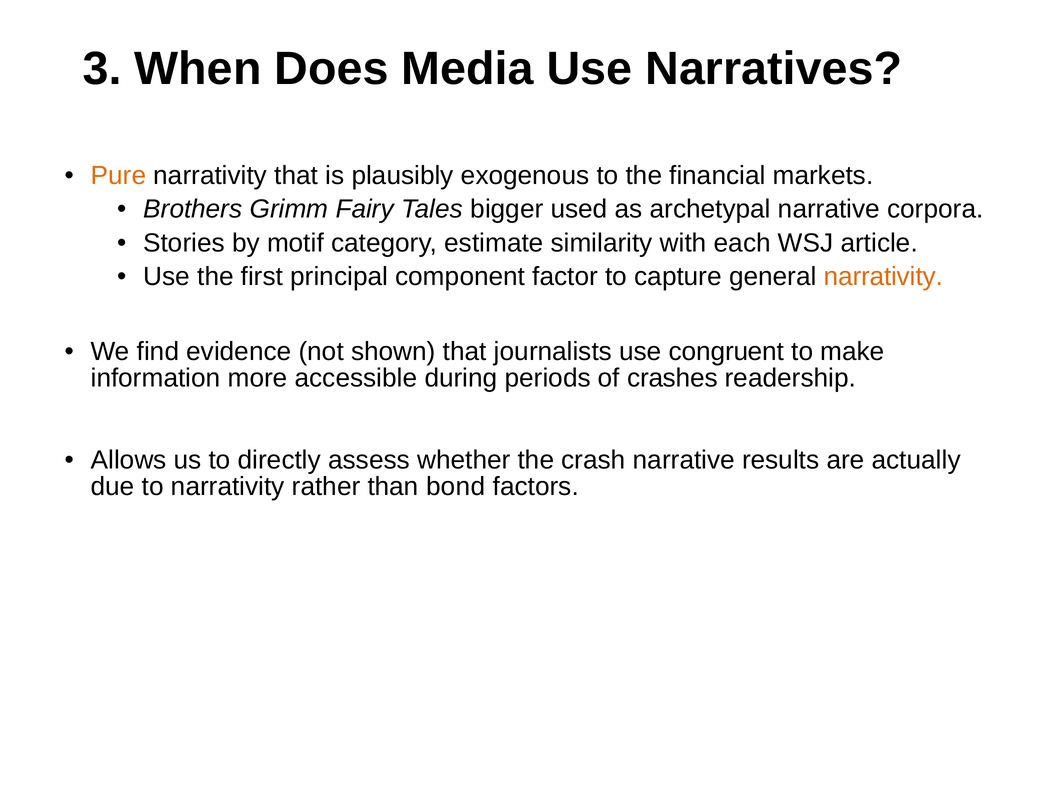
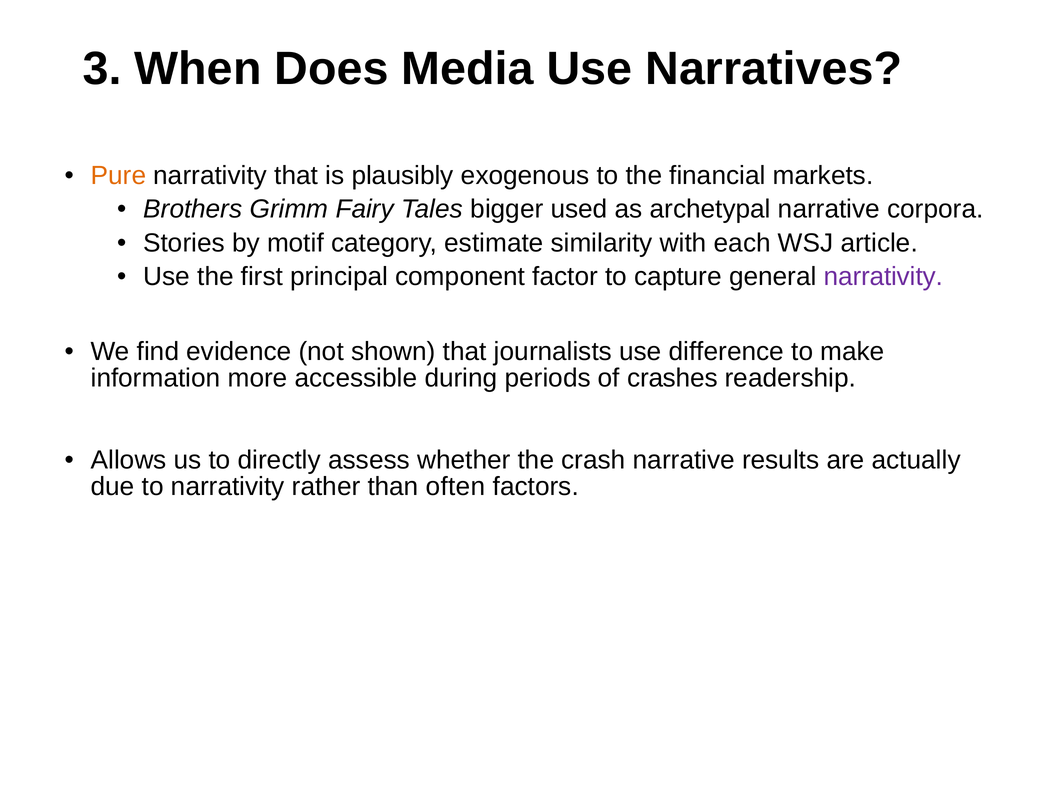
narrativity at (883, 276) colour: orange -> purple
congruent: congruent -> difference
bond: bond -> often
